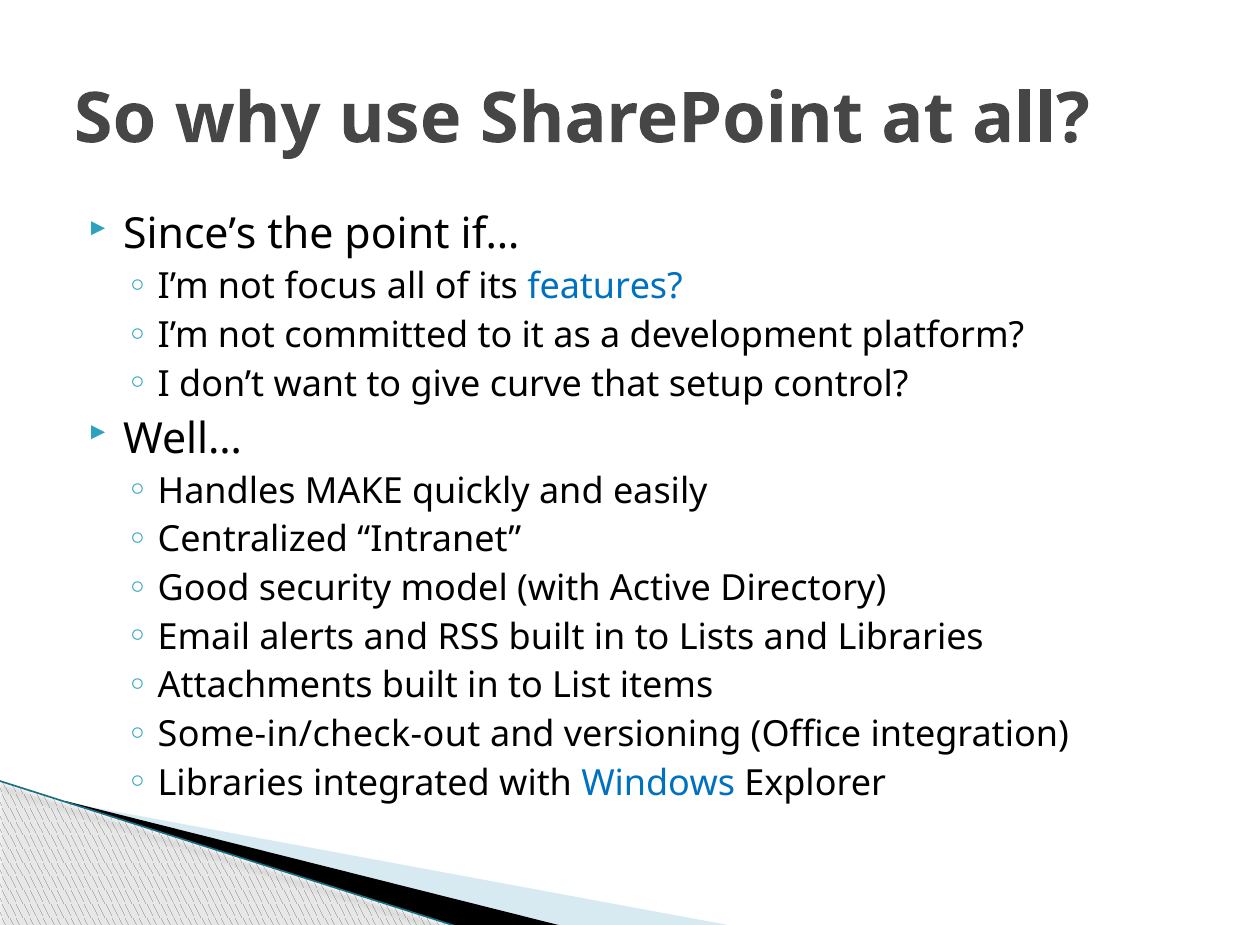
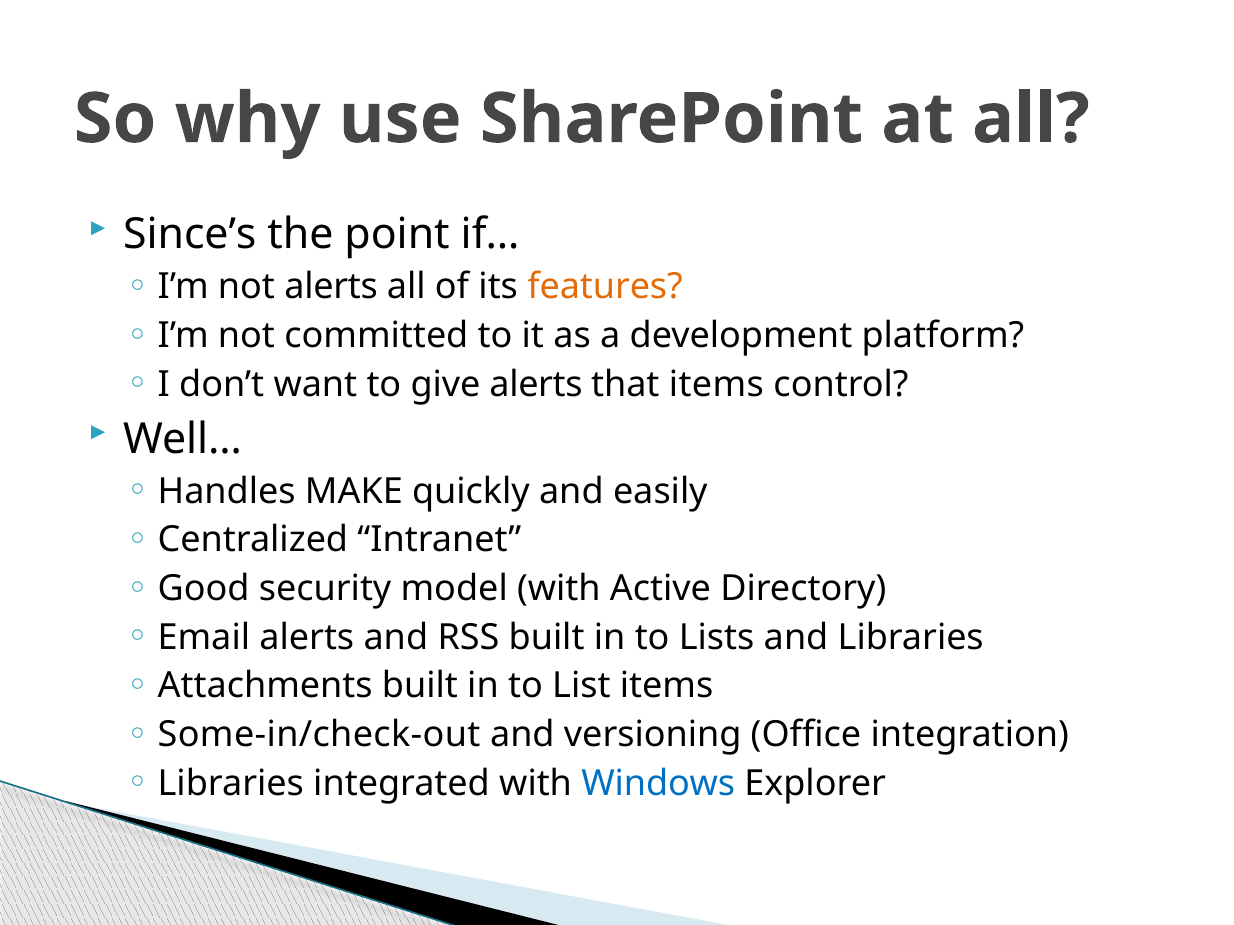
not focus: focus -> alerts
features colour: blue -> orange
give curve: curve -> alerts
that setup: setup -> items
